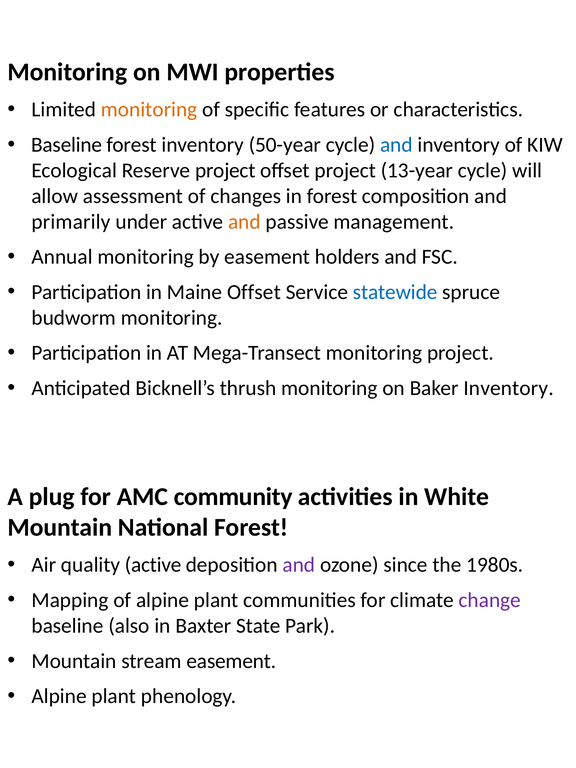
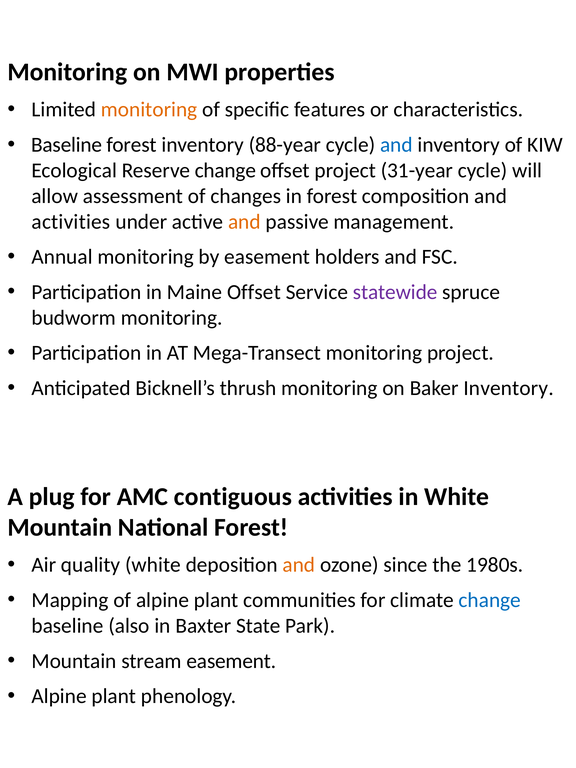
50-year: 50-year -> 88-year
Reserve project: project -> change
13-year: 13-year -> 31-year
primarily at (71, 222): primarily -> activities
statewide colour: blue -> purple
community: community -> contiguous
quality active: active -> white
and at (299, 565) colour: purple -> orange
change at (490, 600) colour: purple -> blue
